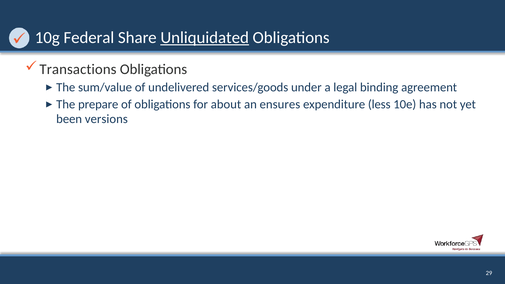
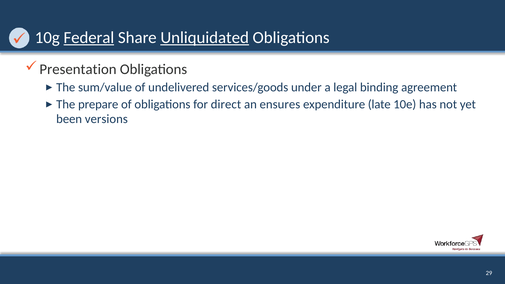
Federal underline: none -> present
Transactions: Transactions -> Presentation
about: about -> direct
less: less -> late
